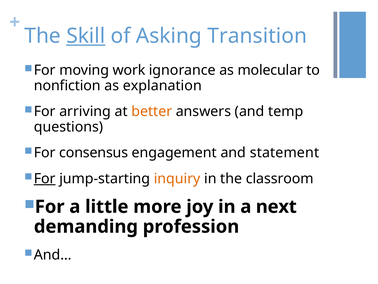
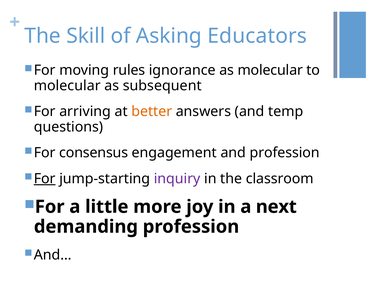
Skill underline: present -> none
Transition: Transition -> Educators
work: work -> rules
nonfiction at (67, 86): nonfiction -> molecular
explanation: explanation -> subsequent
and statement: statement -> profession
inquiry colour: orange -> purple
